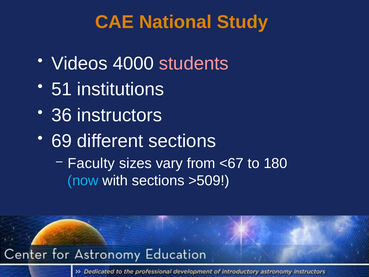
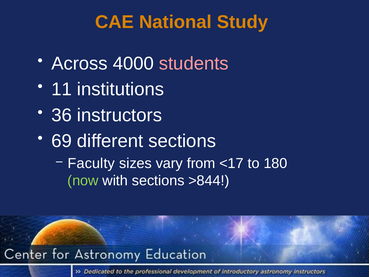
Videos: Videos -> Across
51: 51 -> 11
<67: <67 -> <17
now colour: light blue -> light green
>509: >509 -> >844
